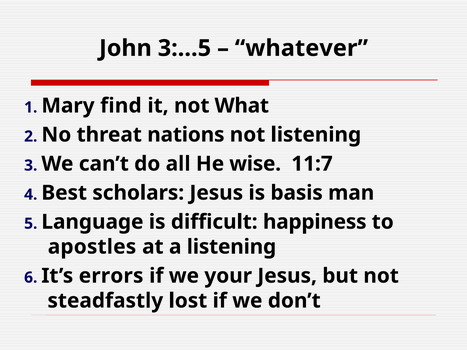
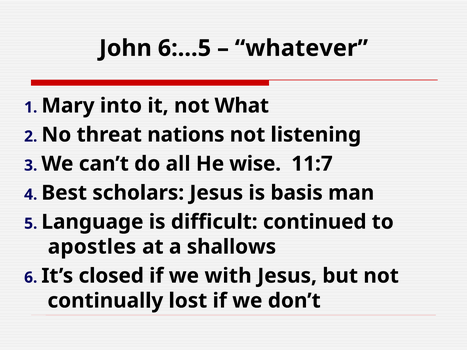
3:…5: 3:…5 -> 6:…5
find: find -> into
happiness: happiness -> continued
a listening: listening -> shallows
errors: errors -> closed
your: your -> with
steadfastly: steadfastly -> continually
